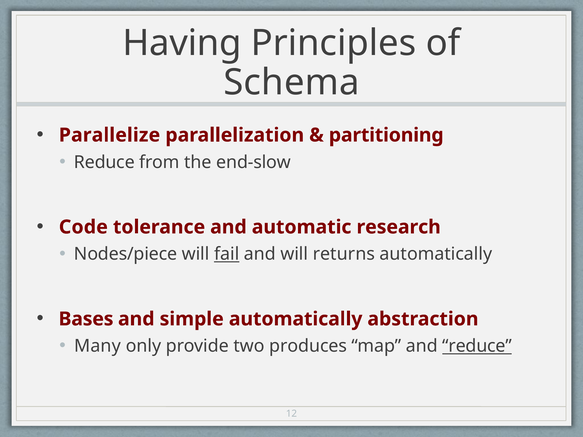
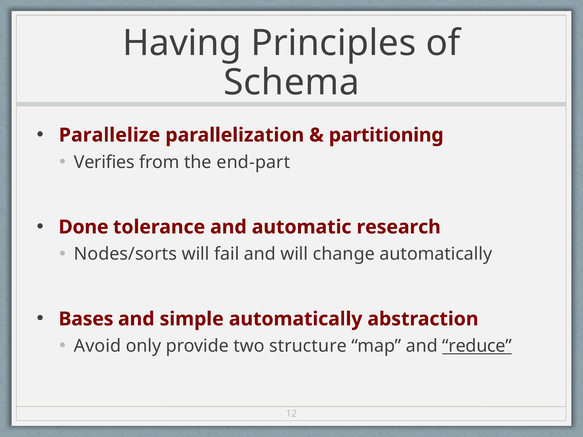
Reduce at (104, 162): Reduce -> Verifies
end-slow: end-slow -> end-part
Code: Code -> Done
Nodes/piece: Nodes/piece -> Nodes/sorts
fail underline: present -> none
returns: returns -> change
Many: Many -> Avoid
produces: produces -> structure
